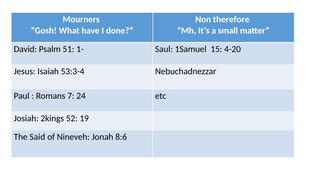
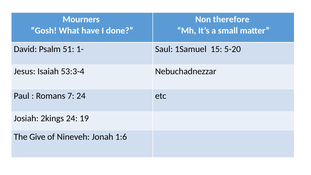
4-20: 4-20 -> 5-20
2kings 52: 52 -> 24
Said: Said -> Give
8:6: 8:6 -> 1:6
